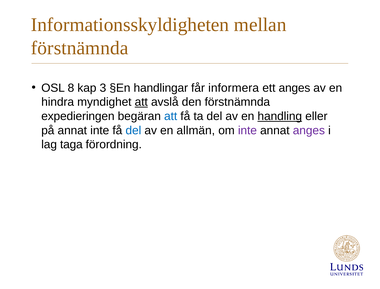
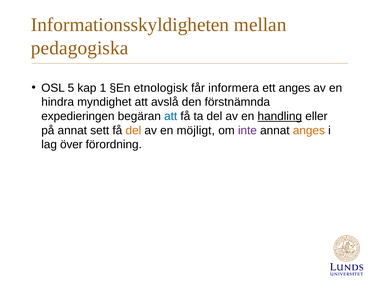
förstnämnda at (80, 48): förstnämnda -> pedagogiska
8: 8 -> 5
3: 3 -> 1
handlingar: handlingar -> etnologisk
att at (141, 102) underline: present -> none
annat inte: inte -> sett
del at (133, 130) colour: blue -> orange
allmän: allmän -> möjligt
anges at (309, 130) colour: purple -> orange
taga: taga -> över
